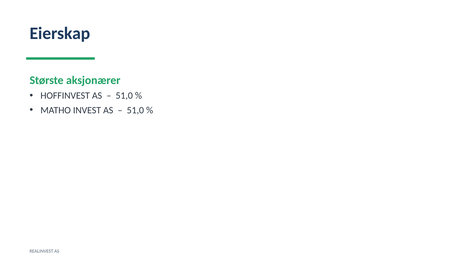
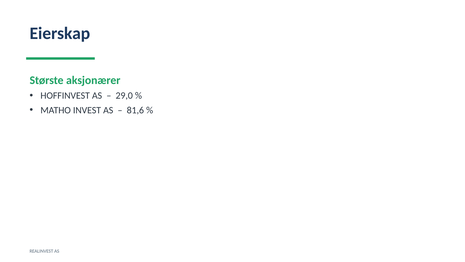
51,0 at (124, 96): 51,0 -> 29,0
51,0 at (135, 110): 51,0 -> 81,6
